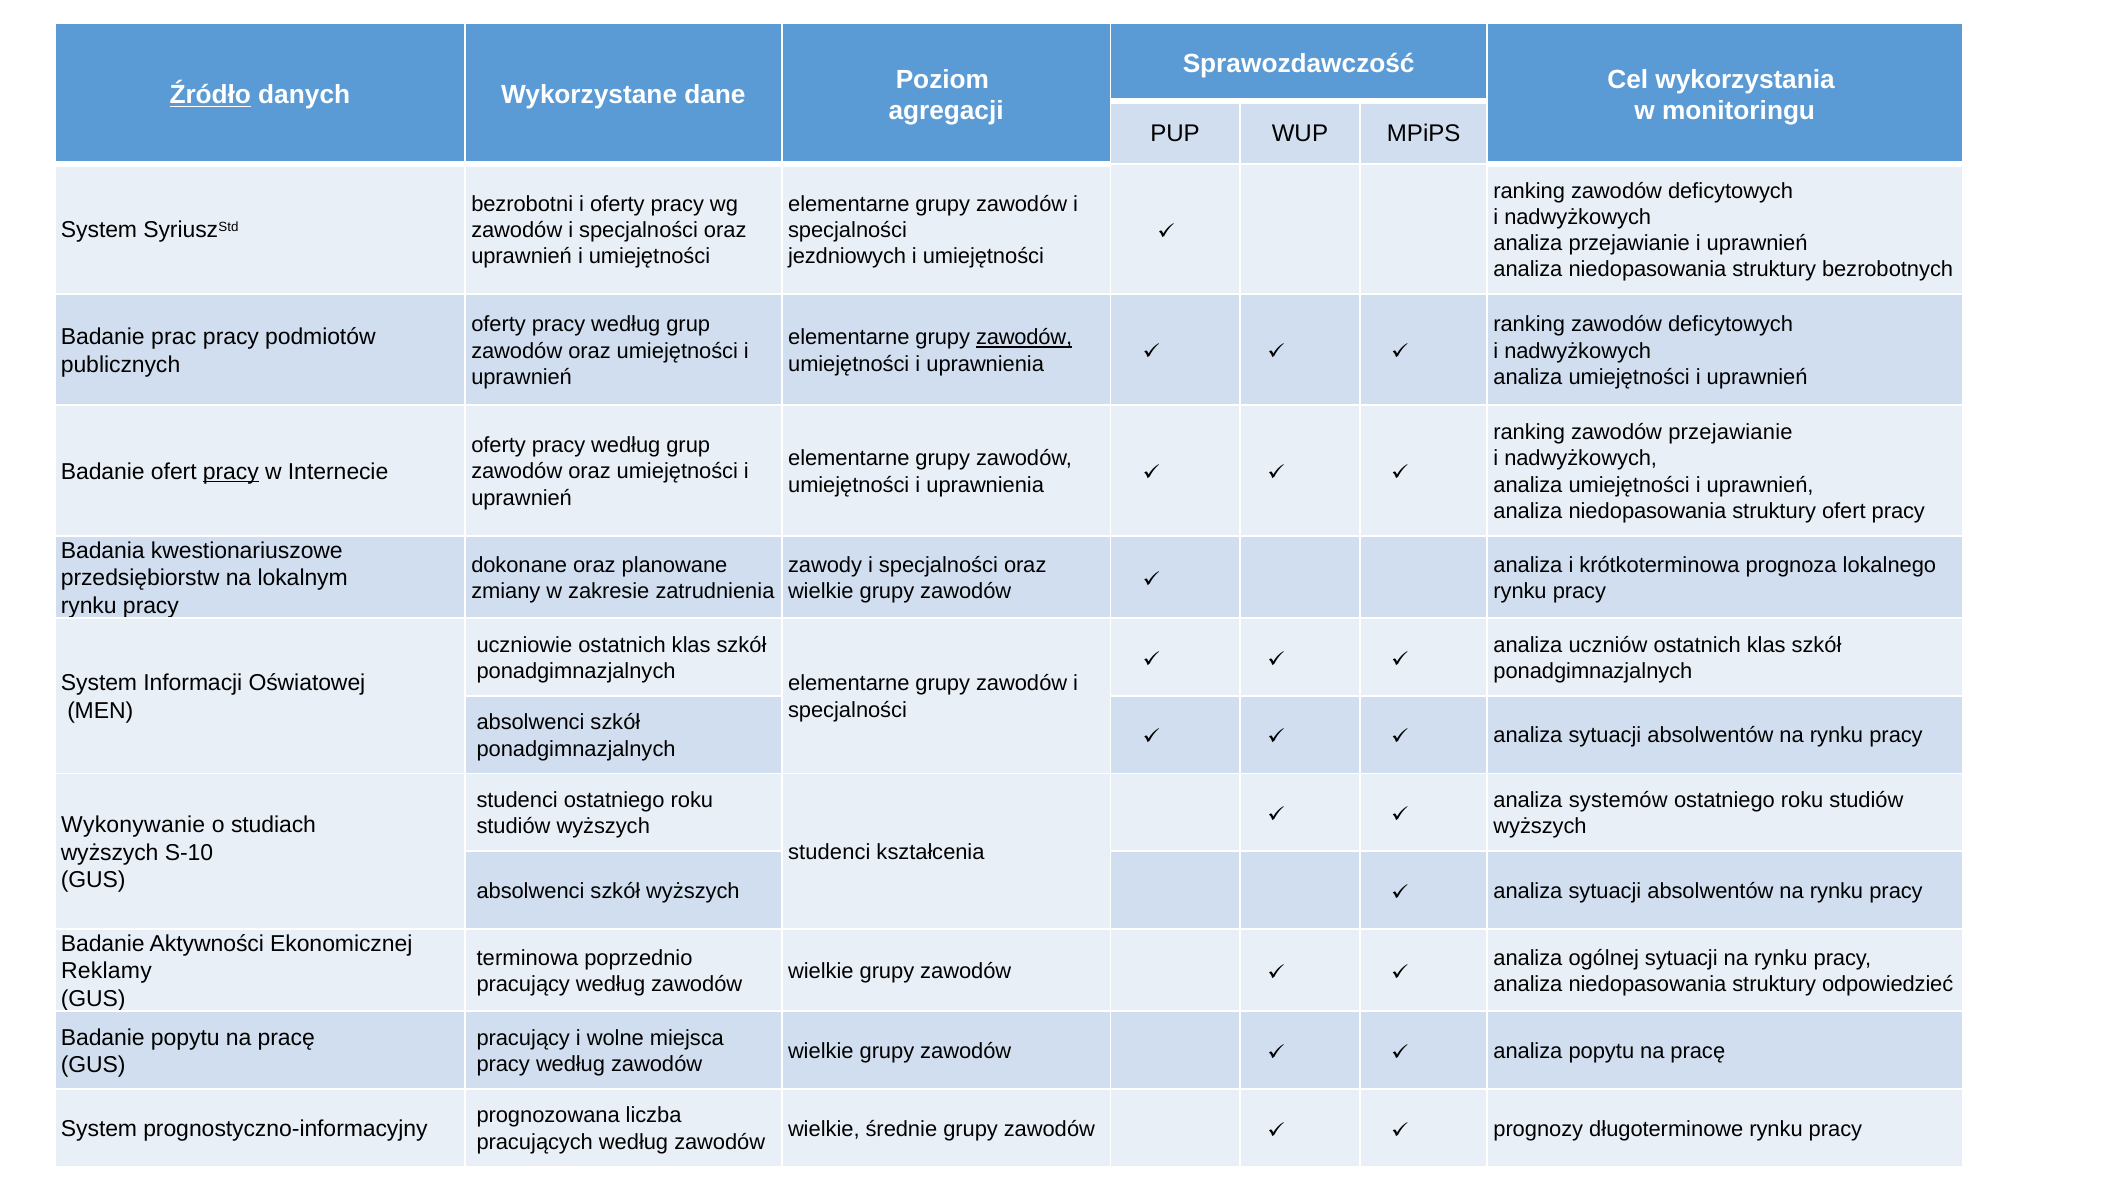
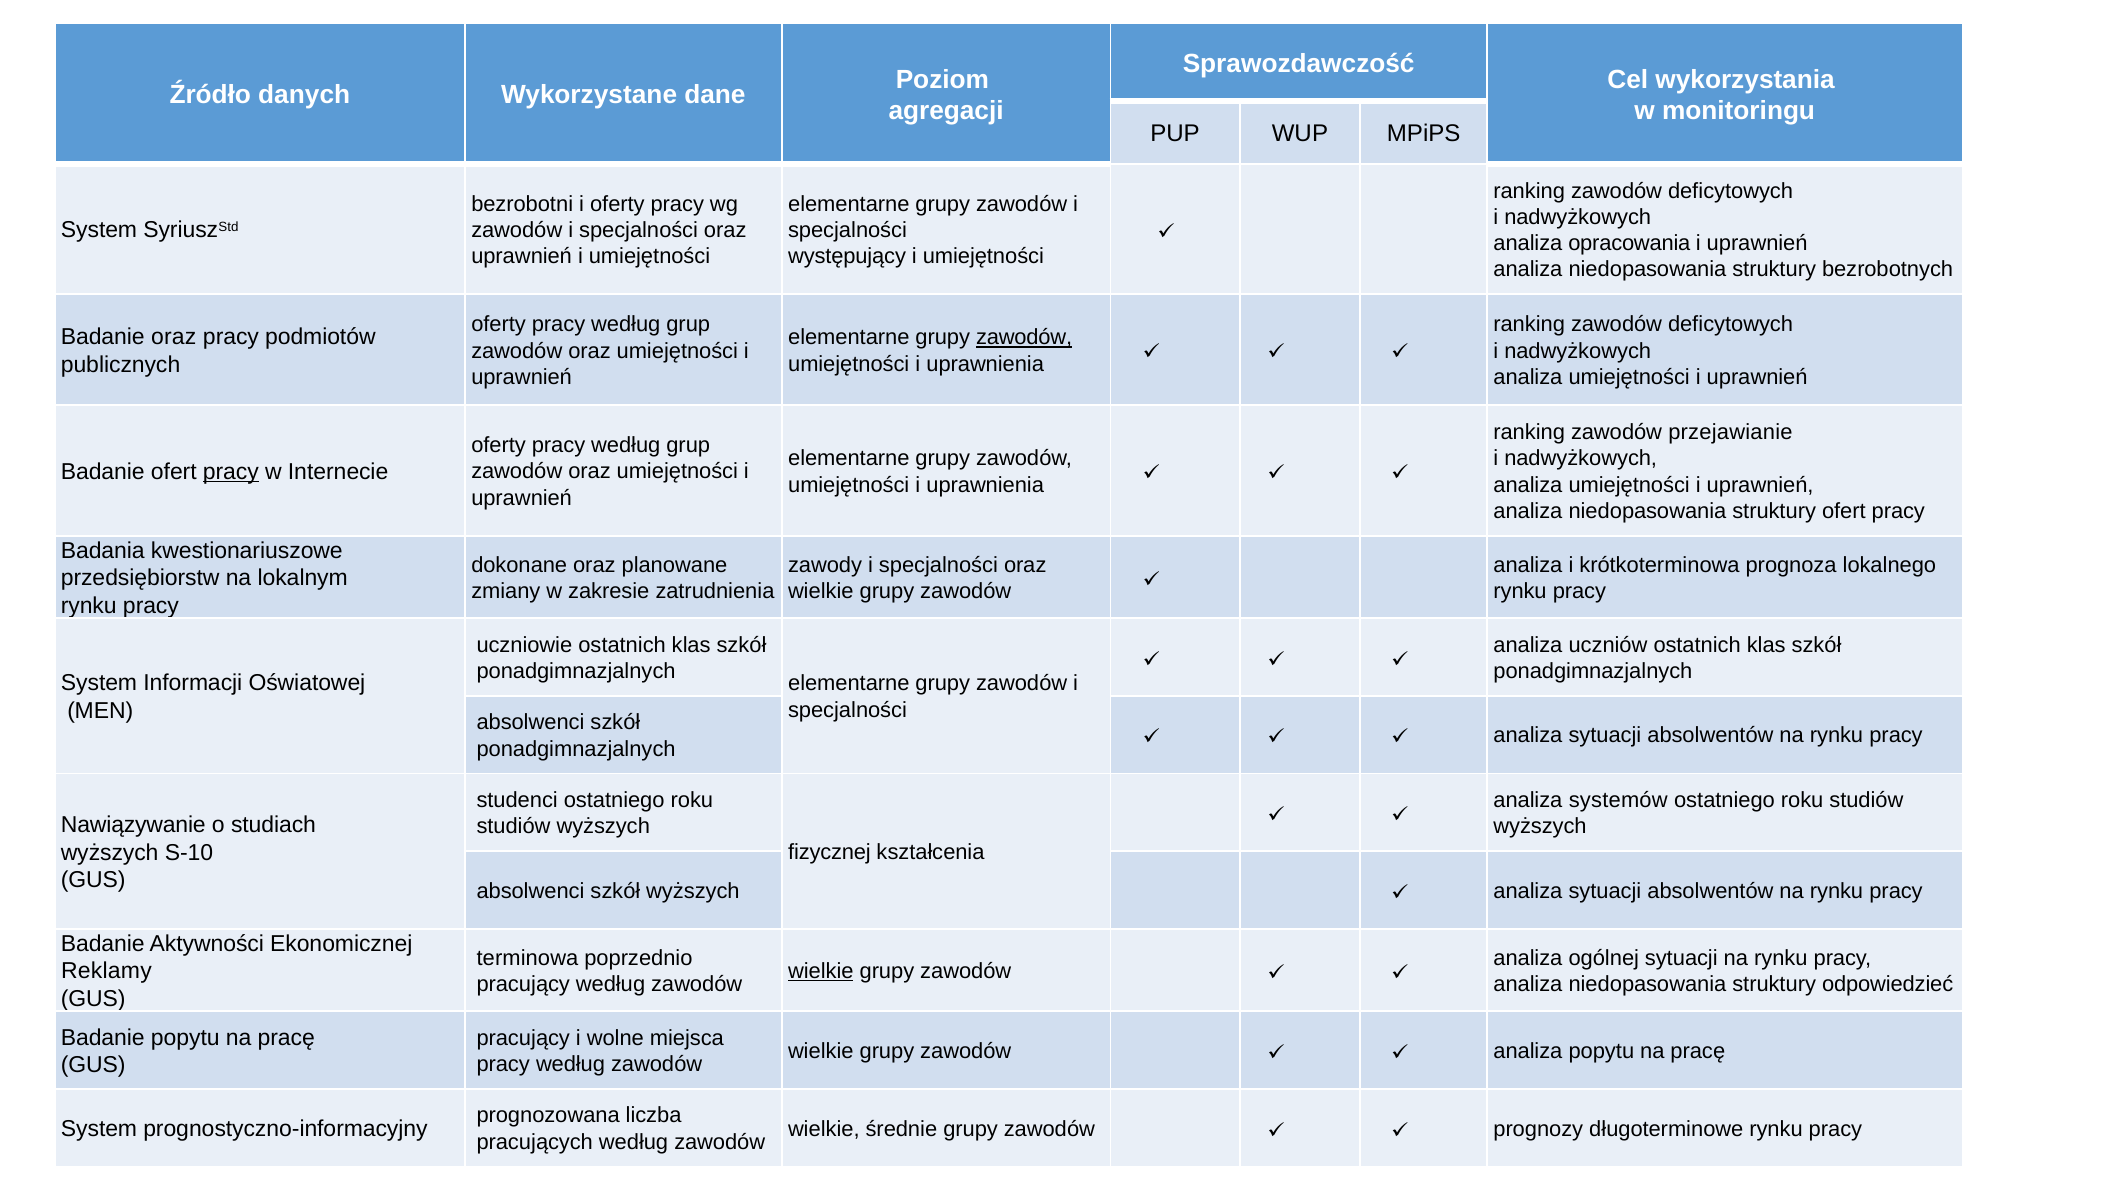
Źródło underline: present -> none
analiza przejawianie: przejawianie -> opracowania
jezdniowych: jezdniowych -> występujący
Badanie prac: prac -> oraz
Wykonywanie: Wykonywanie -> Nawiązywanie
studenci at (829, 852): studenci -> fizycznej
wielkie at (821, 971) underline: none -> present
